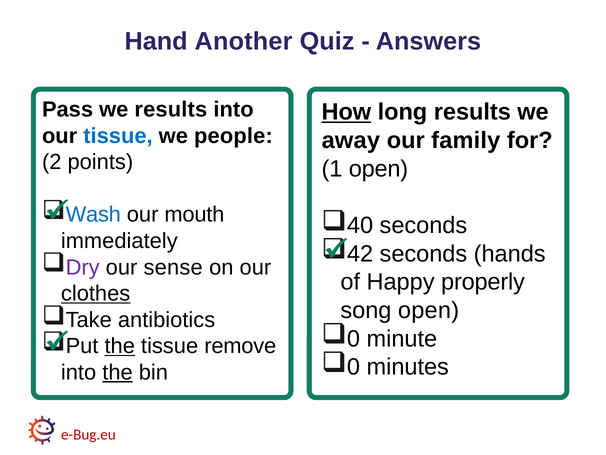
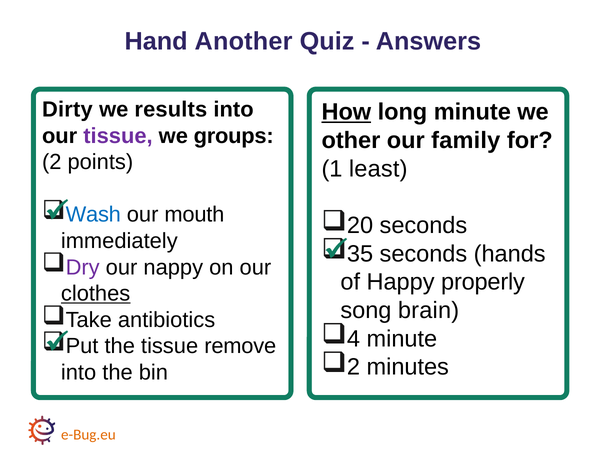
Pass: Pass -> Dirty
long results: results -> minute
tissue at (118, 136) colour: blue -> purple
people: people -> groups
away: away -> other
1 open: open -> least
40: 40 -> 20
42: 42 -> 35
sense: sense -> nappy
song open: open -> brain
0 at (354, 338): 0 -> 4
the at (120, 346) underline: present -> none
0 at (354, 367): 0 -> 2
the at (118, 372) underline: present -> none
e-Bug.eu colour: red -> orange
